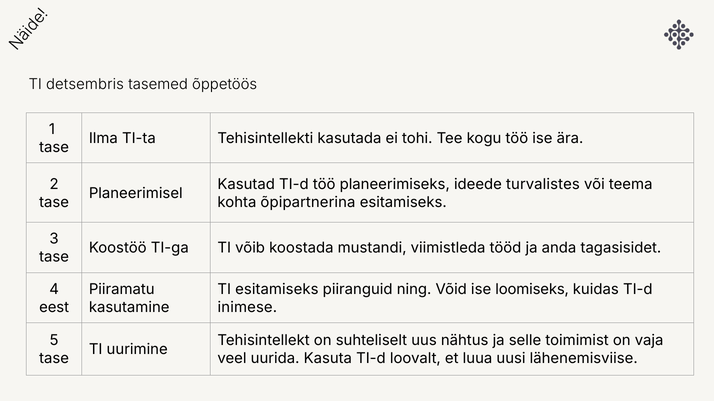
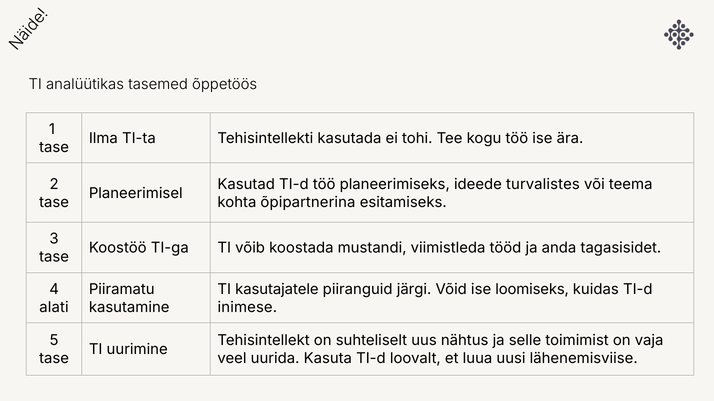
detsembris: detsembris -> analüütikas
TI esitamiseks: esitamiseks -> kasutajatele
ning: ning -> järgi
eest: eest -> alati
